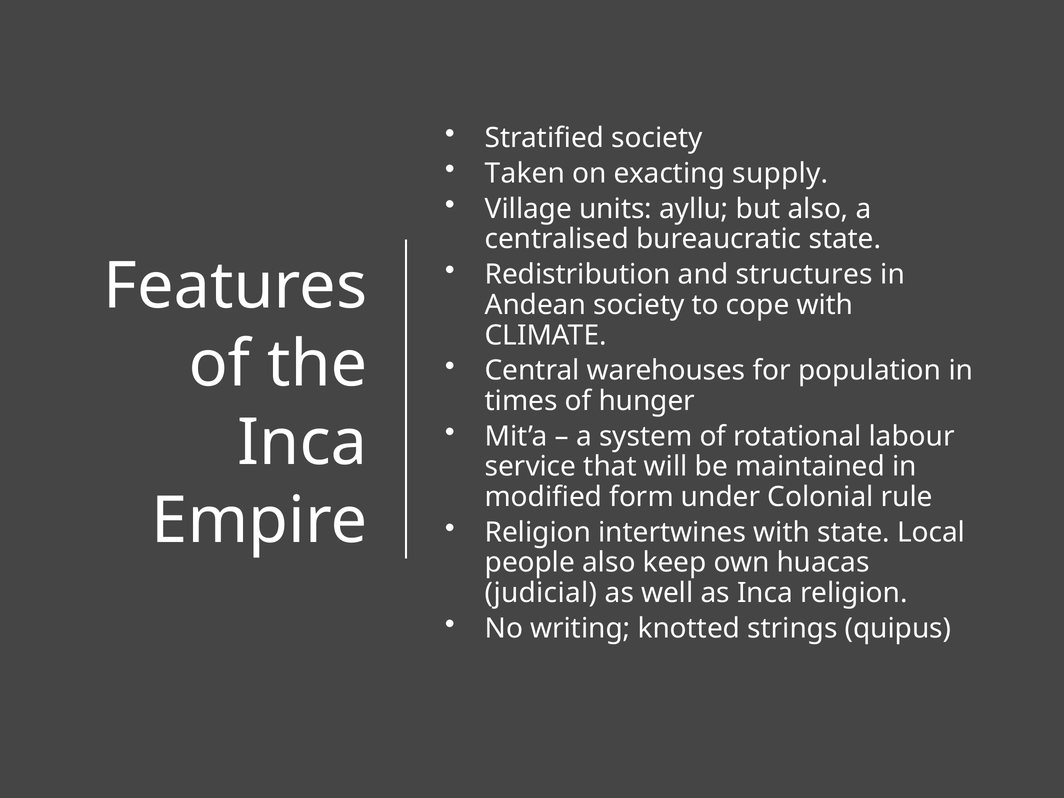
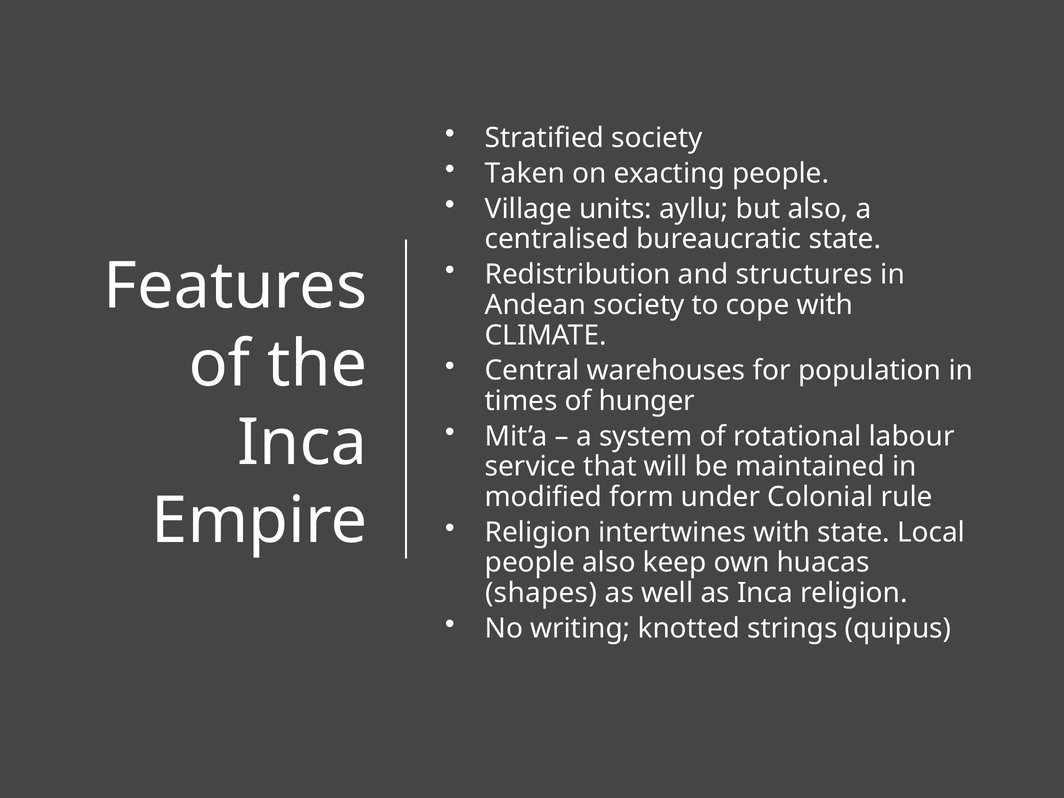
exacting supply: supply -> people
judicial: judicial -> shapes
